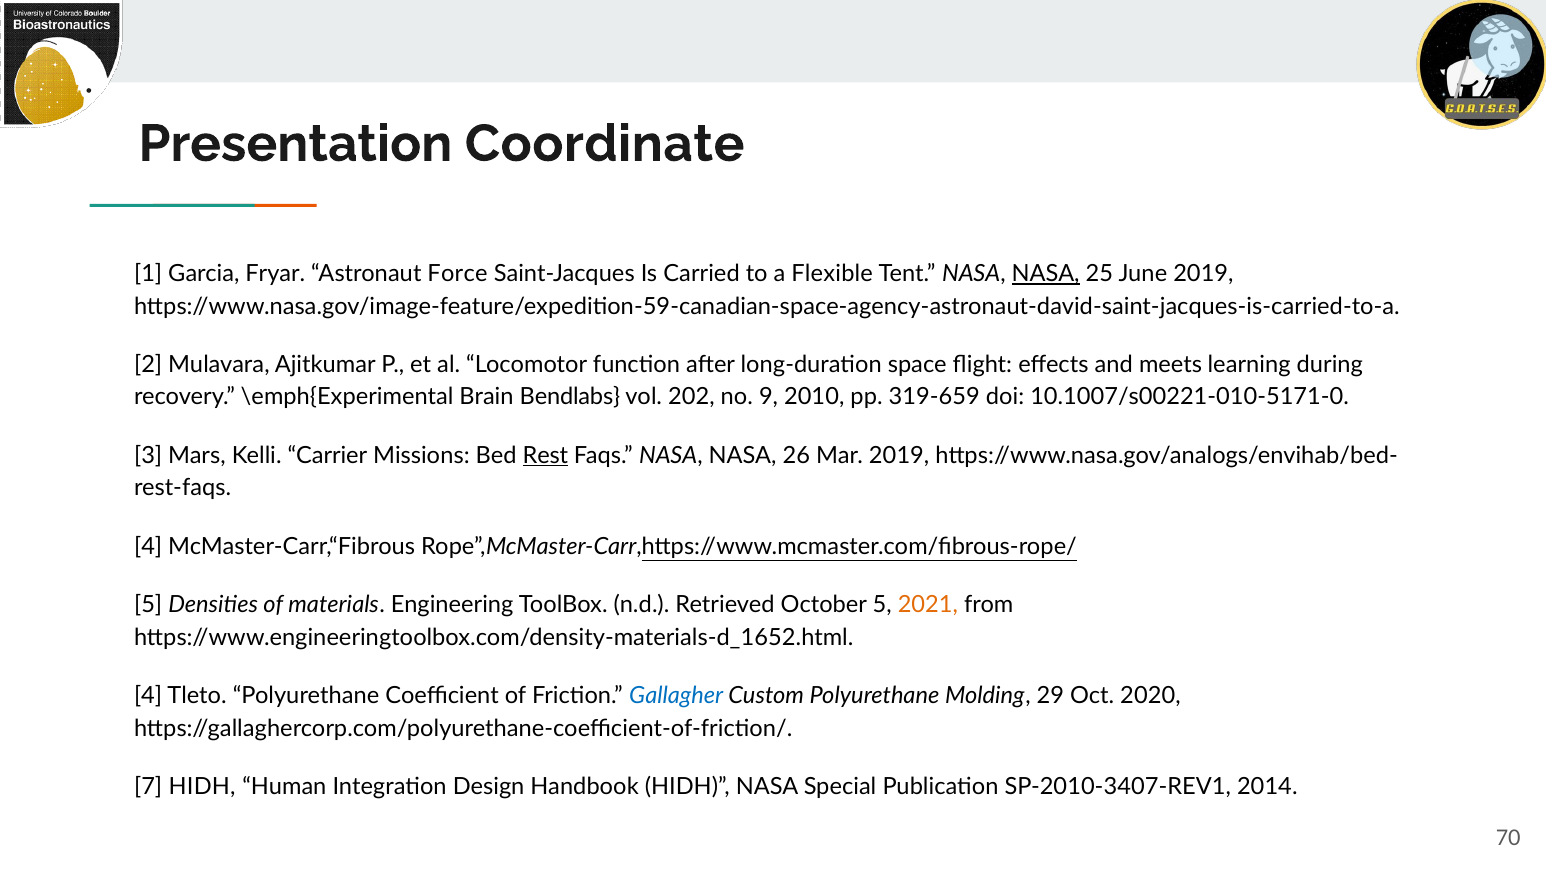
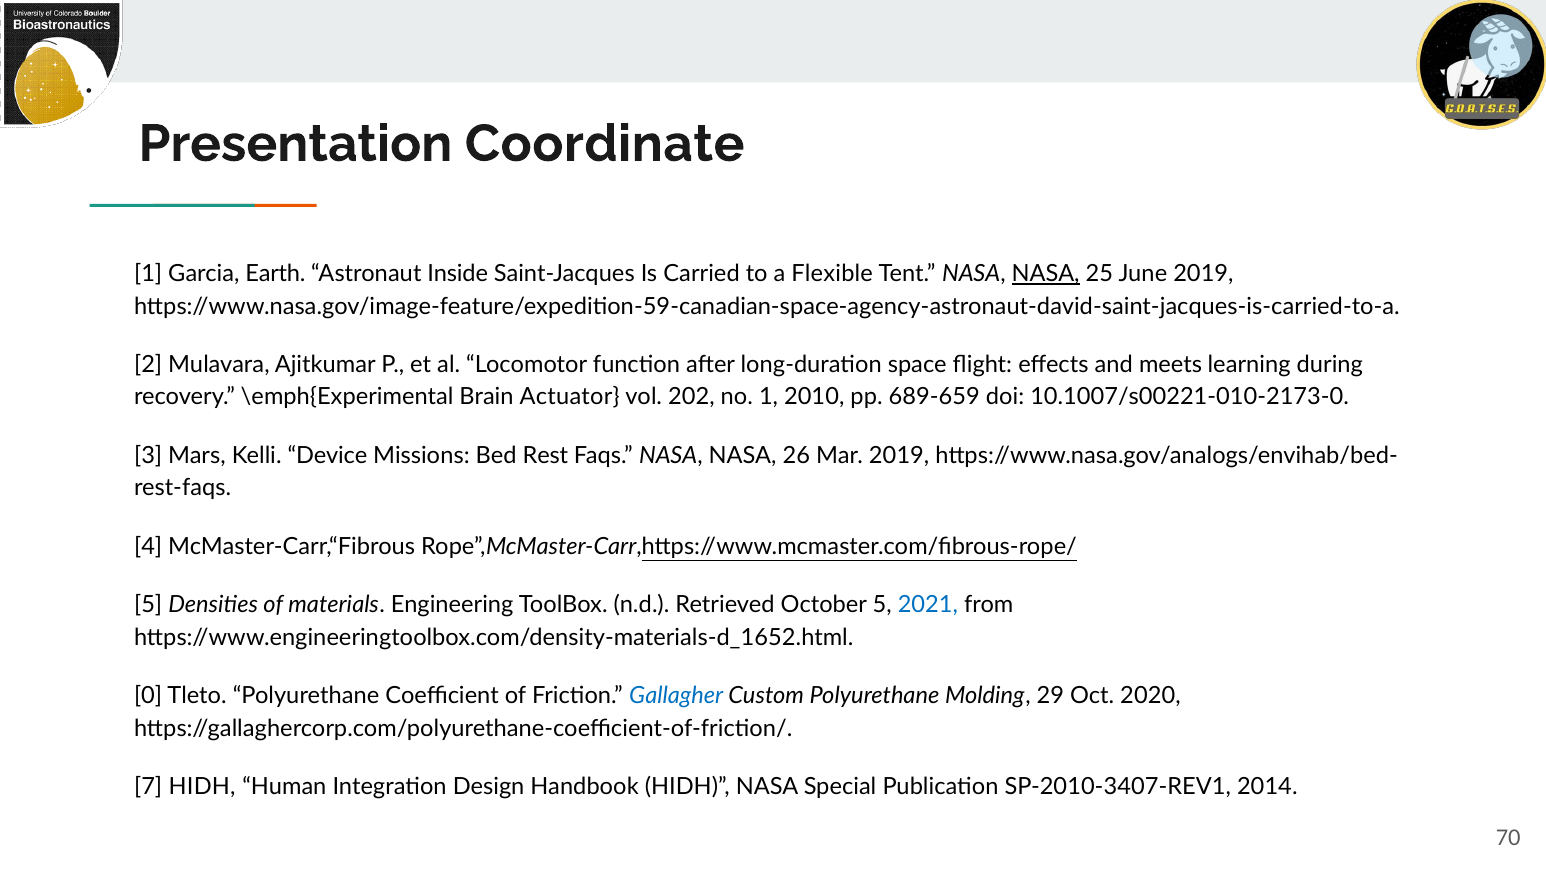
Fryar: Fryar -> Earth
Force: Force -> Inside
Bendlabs: Bendlabs -> Actuator
no 9: 9 -> 1
319-659: 319-659 -> 689-659
10.1007/s00221-010-5171-0: 10.1007/s00221-010-5171-0 -> 10.1007/s00221-010-2173-0
Carrier: Carrier -> Device
Rest underline: present -> none
2021 colour: orange -> blue
4 at (148, 696): 4 -> 0
